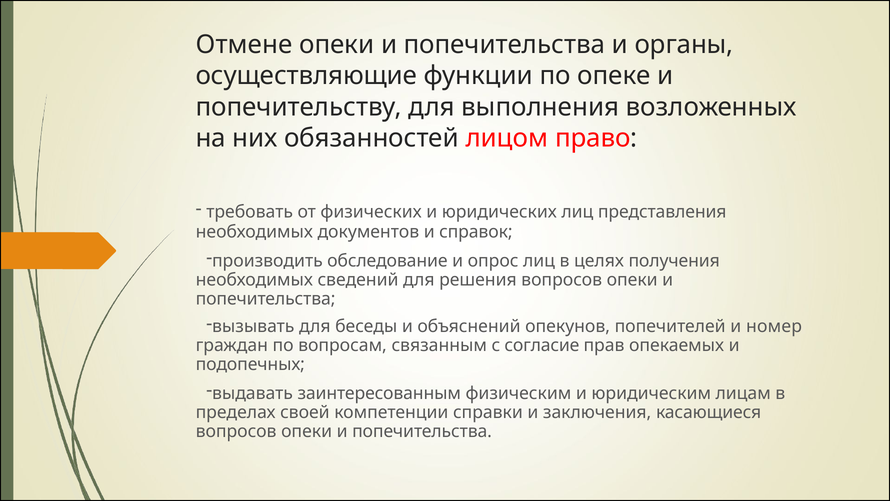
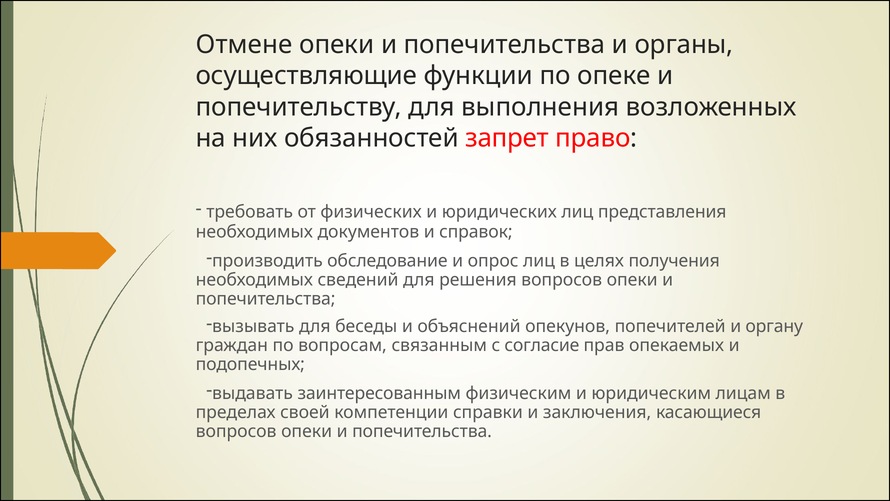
лицом: лицом -> запрет
номер: номер -> органу
